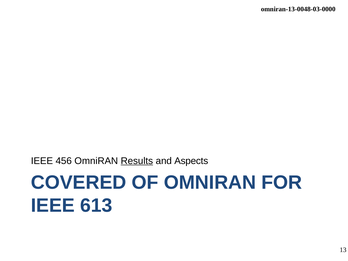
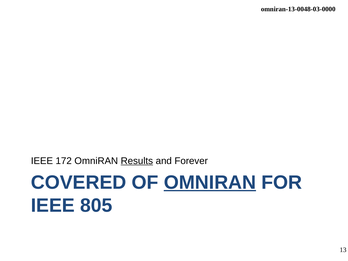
456: 456 -> 172
Aspects: Aspects -> Forever
OMNIRAN at (210, 182) underline: none -> present
613: 613 -> 805
